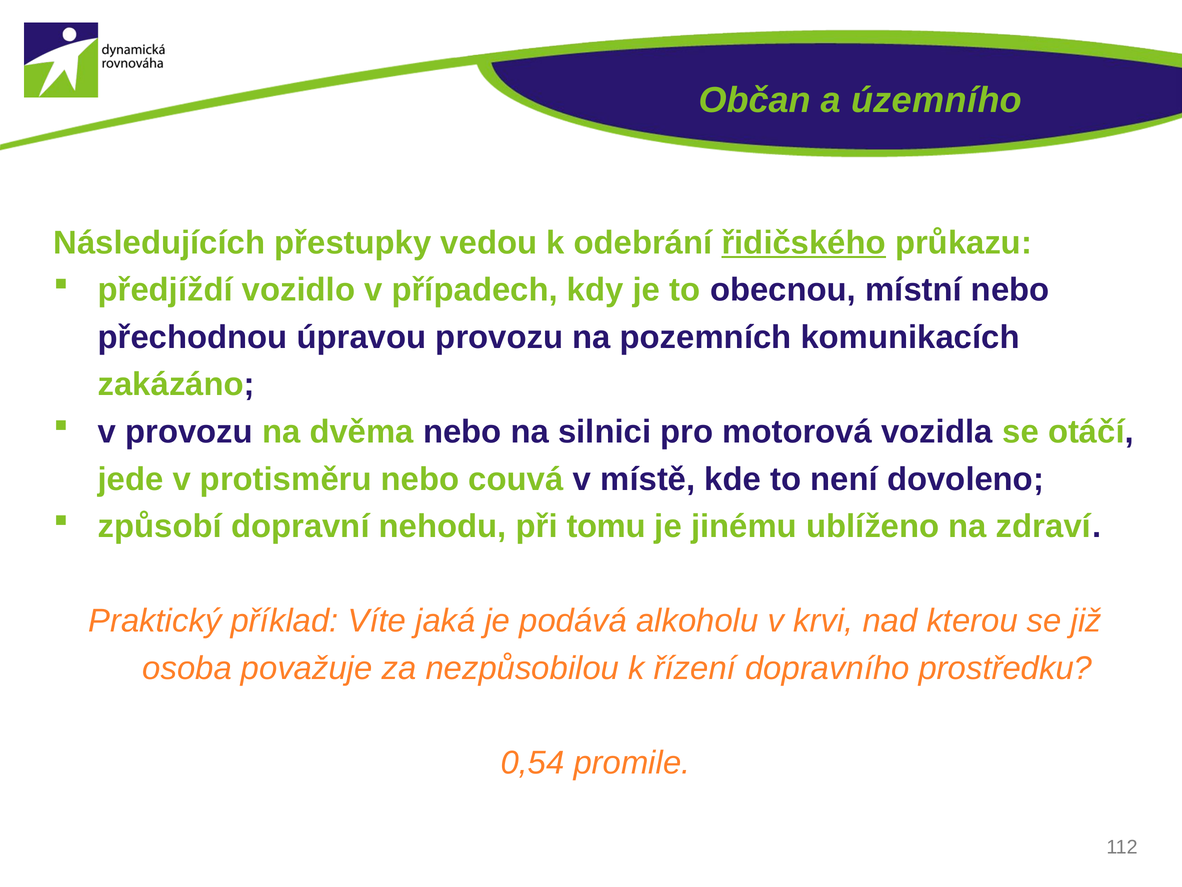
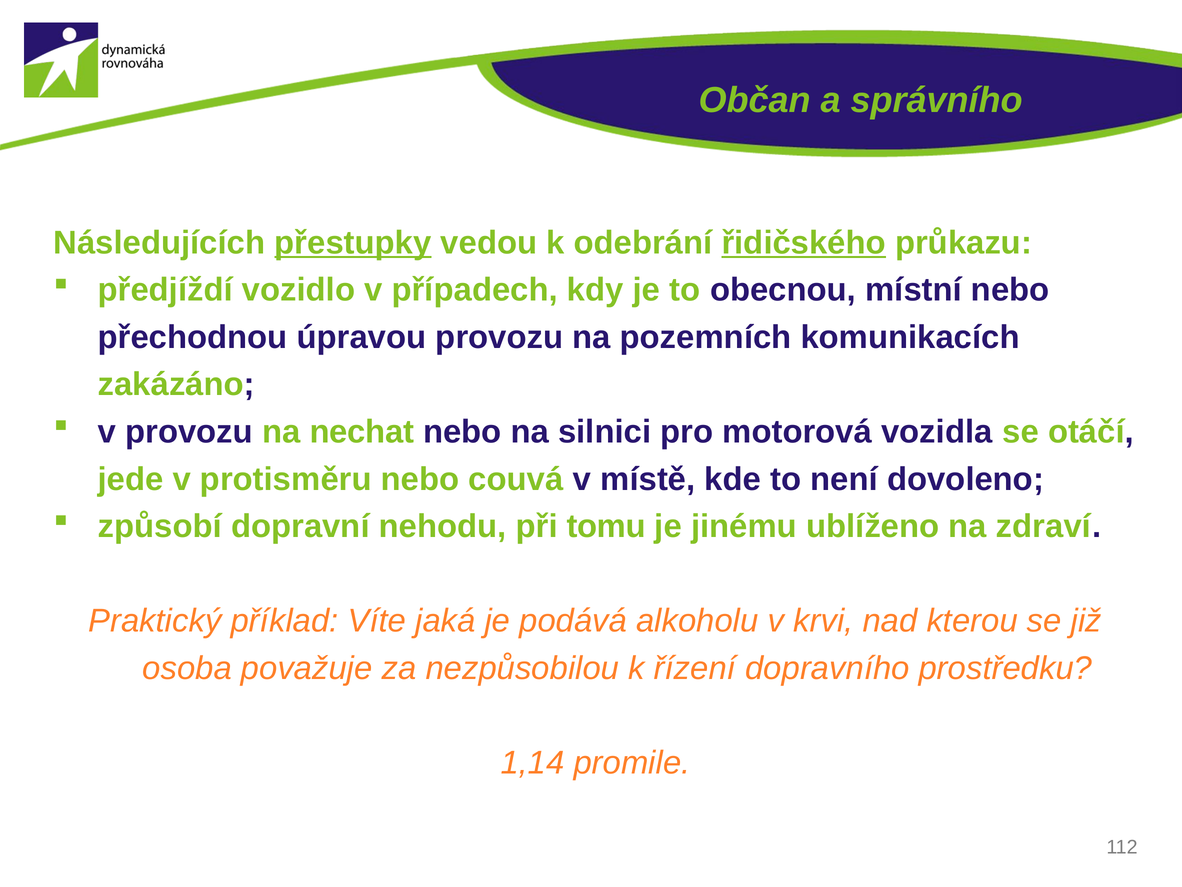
územního: územního -> správního
přestupky underline: none -> present
dvěma: dvěma -> nechat
0,54: 0,54 -> 1,14
